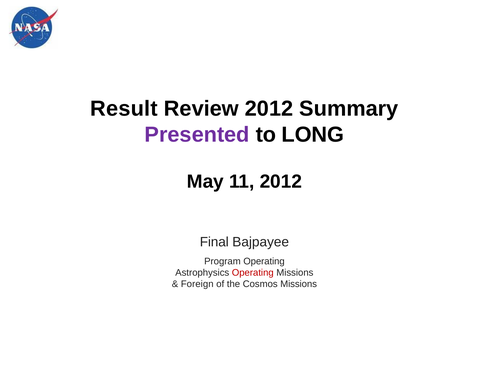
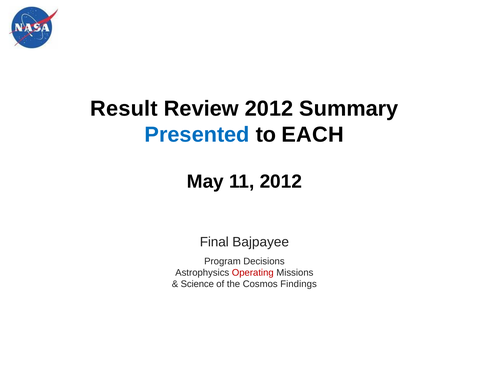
Presented colour: purple -> blue
LONG: LONG -> EACH
Program Operating: Operating -> Decisions
Foreign: Foreign -> Science
Cosmos Missions: Missions -> Findings
